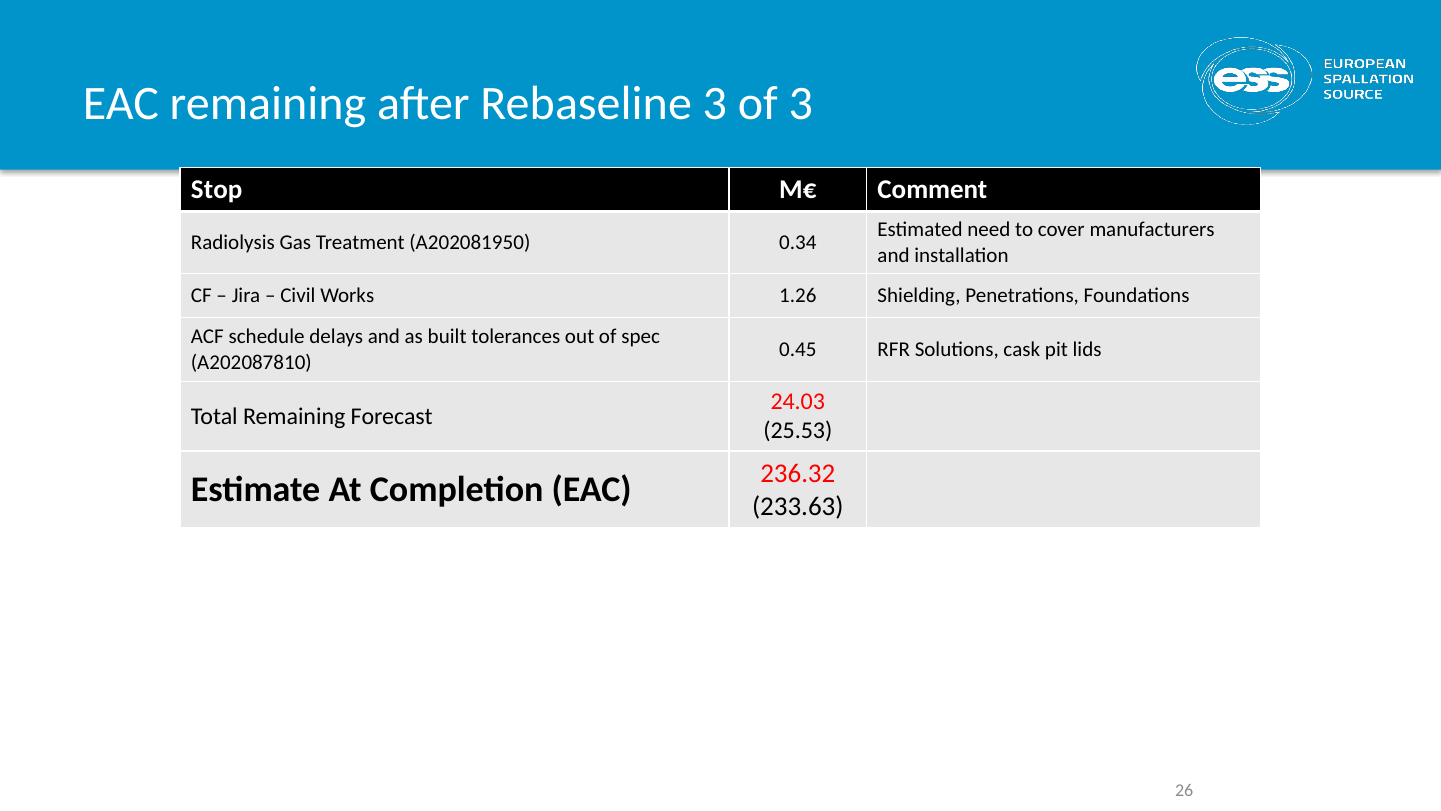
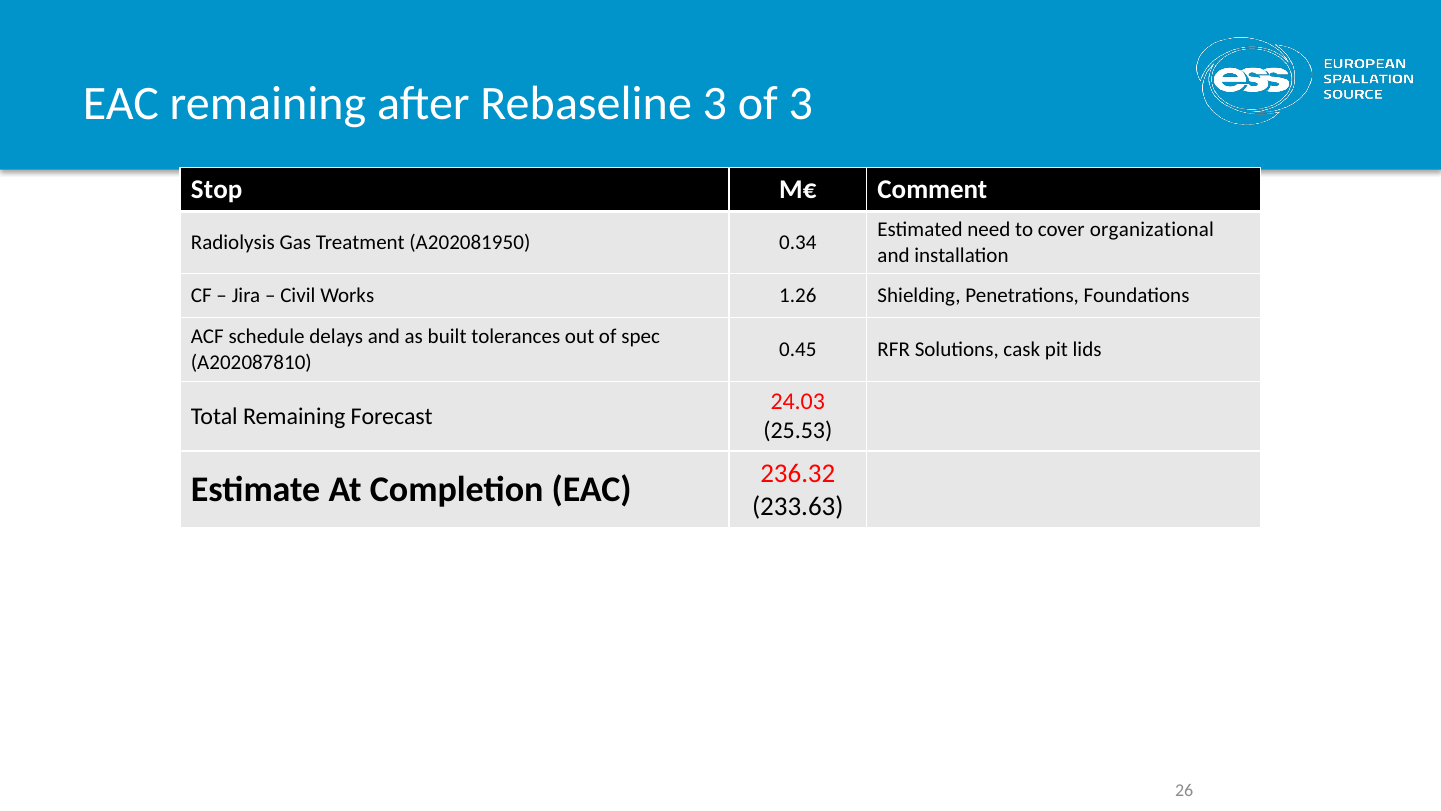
manufacturers: manufacturers -> organizational
